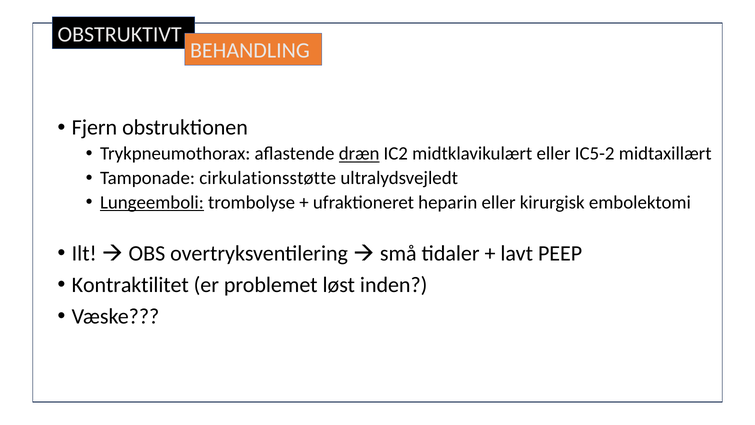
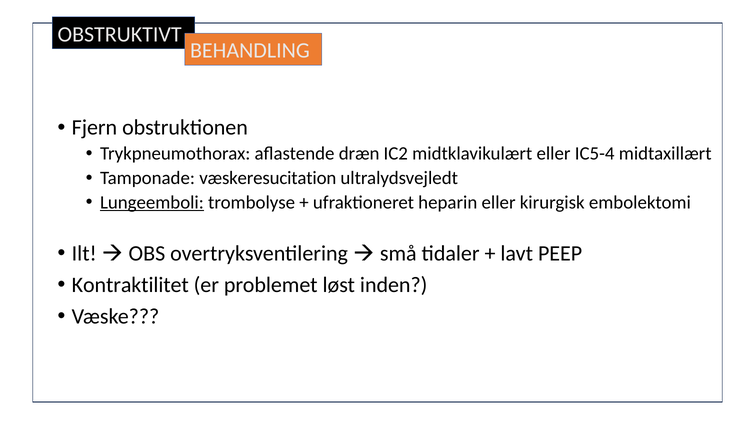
dræn underline: present -> none
IC5-2: IC5-2 -> IC5-4
cirkulationsstøtte: cirkulationsstøtte -> væskeresucitation
